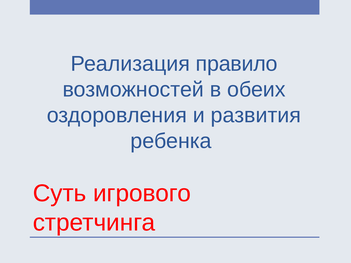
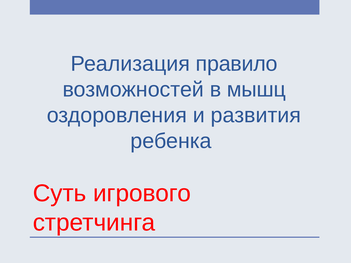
обеих: обеих -> мышц
